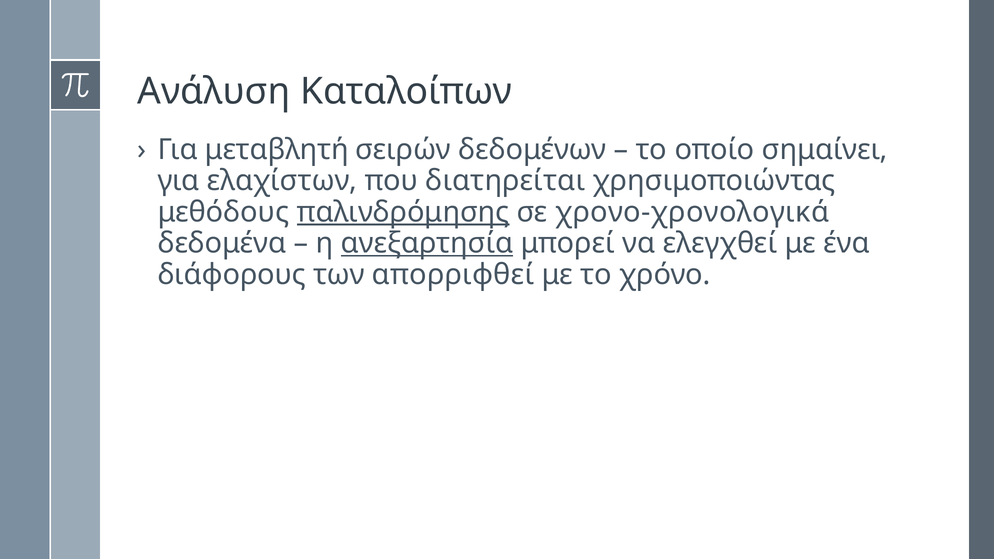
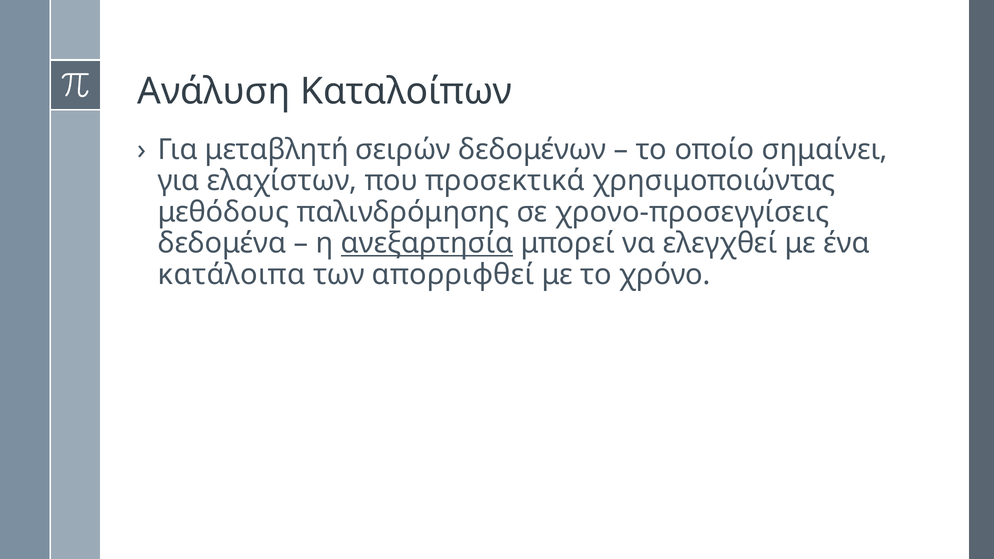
διατηρείται: διατηρείται -> προσεκτικά
παλινδρόμησης underline: present -> none
χρονο-χρονολογικά: χρονο-χρονολογικά -> χρονο-προσεγγίσεις
διάφορους: διάφορους -> κατάλοιπα
